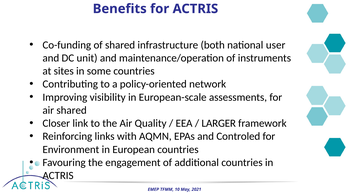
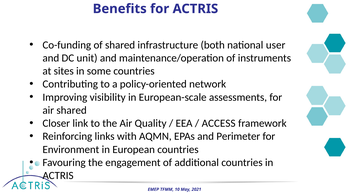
LARGER: LARGER -> ACCESS
Controled: Controled -> Perimeter
